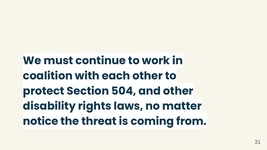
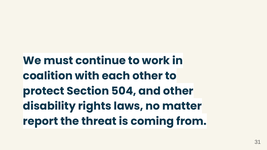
notice: notice -> report
